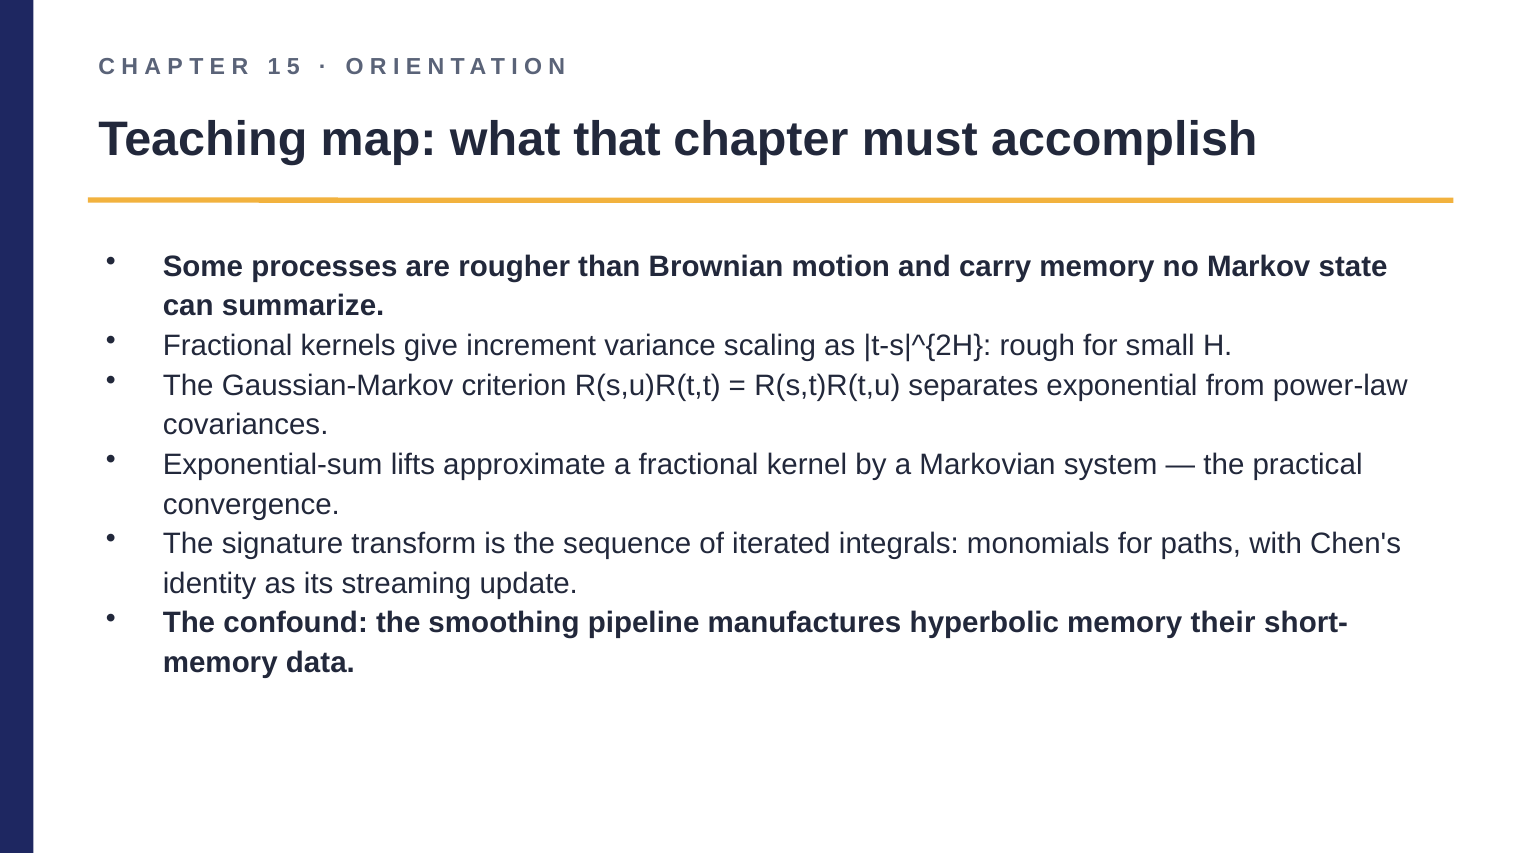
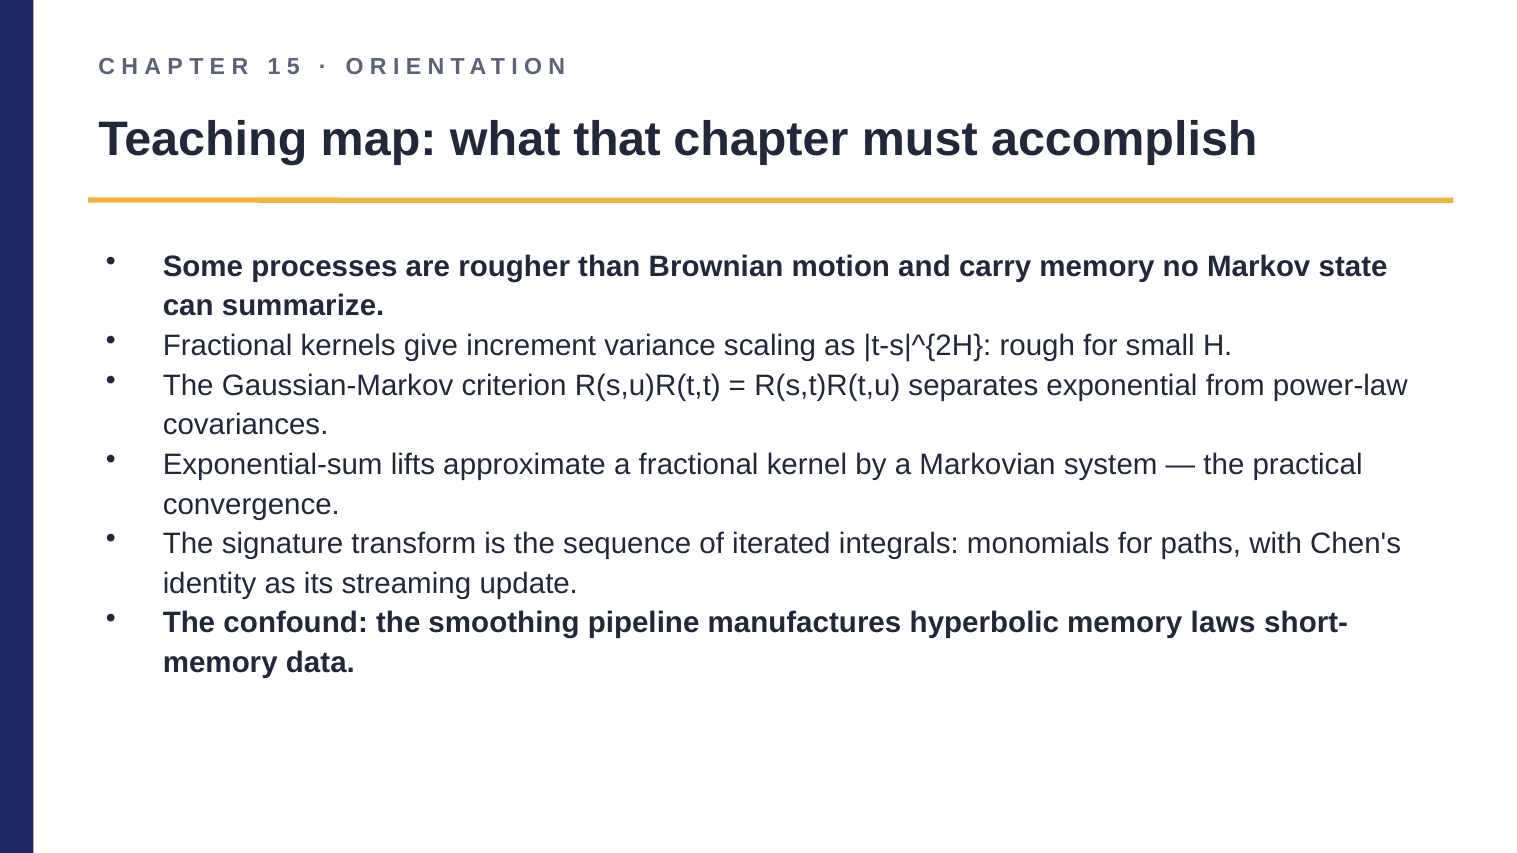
their: their -> laws
